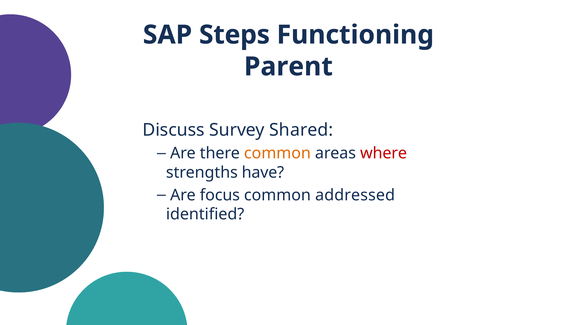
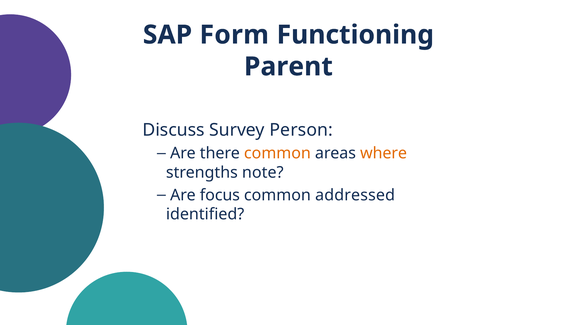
Steps: Steps -> Form
Shared: Shared -> Person
where colour: red -> orange
have: have -> note
